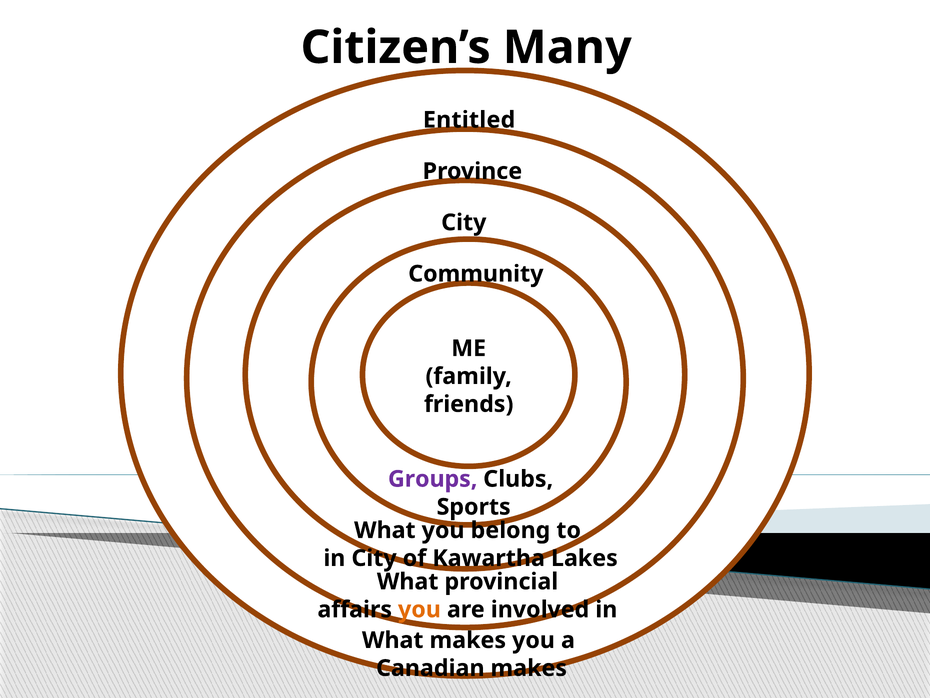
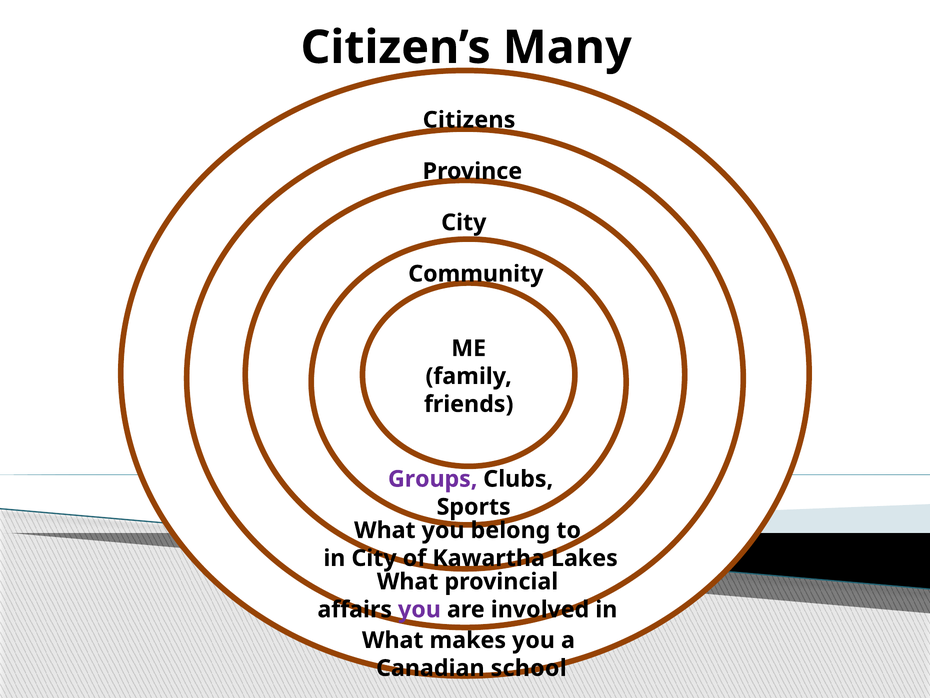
Entitled: Entitled -> Citizens
you at (419, 609) colour: orange -> purple
Canadian makes: makes -> school
